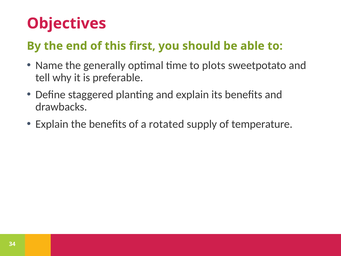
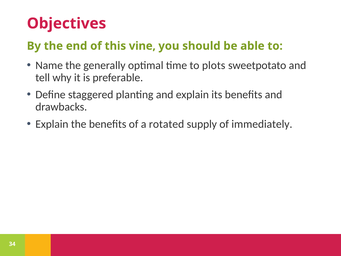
first: first -> vine
temperature: temperature -> immediately
